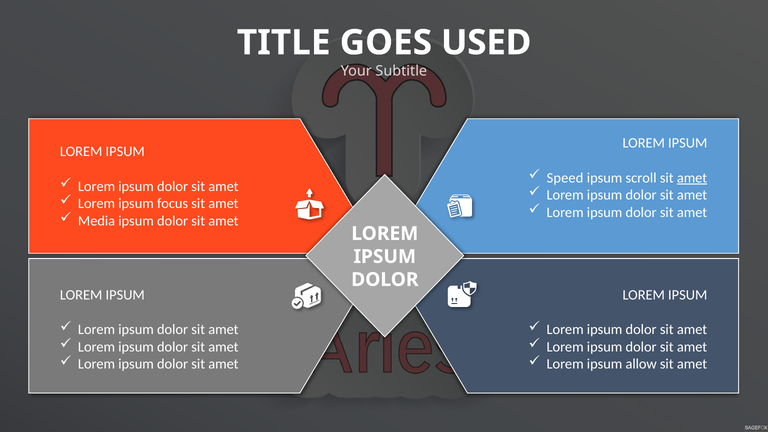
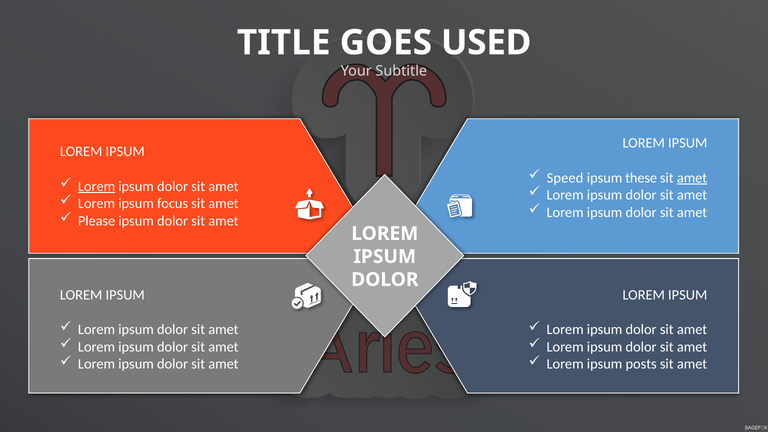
scroll: scroll -> these
Lorem at (97, 186) underline: none -> present
Media: Media -> Please
allow: allow -> posts
